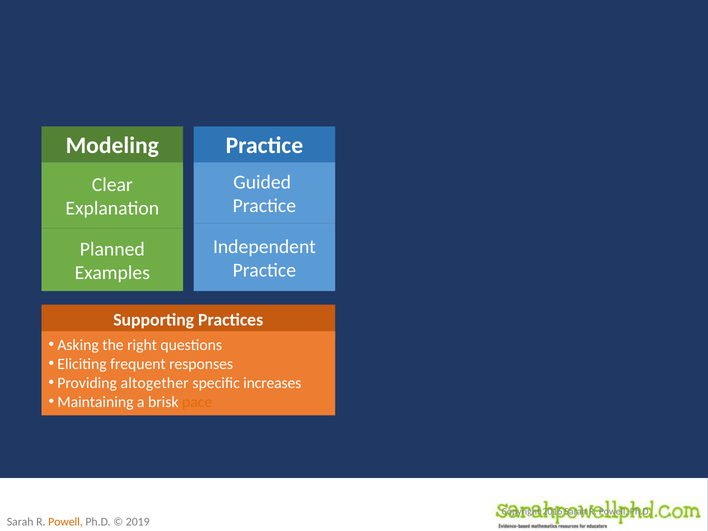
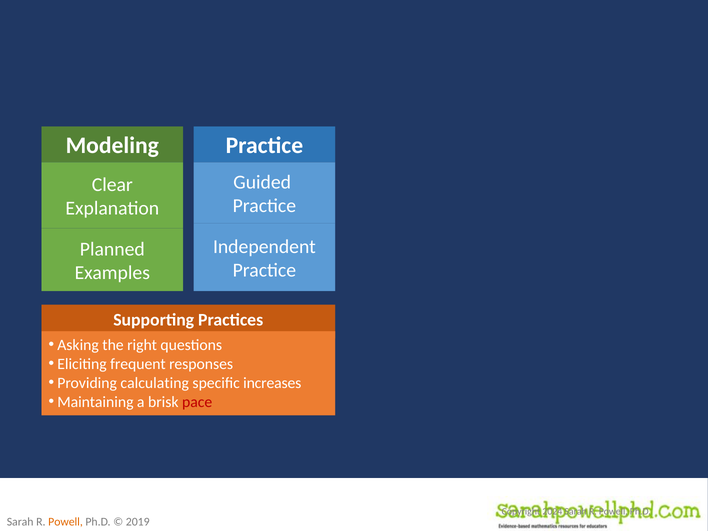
altogether: altogether -> calculating
pace colour: orange -> red
2016: 2016 -> 2024
